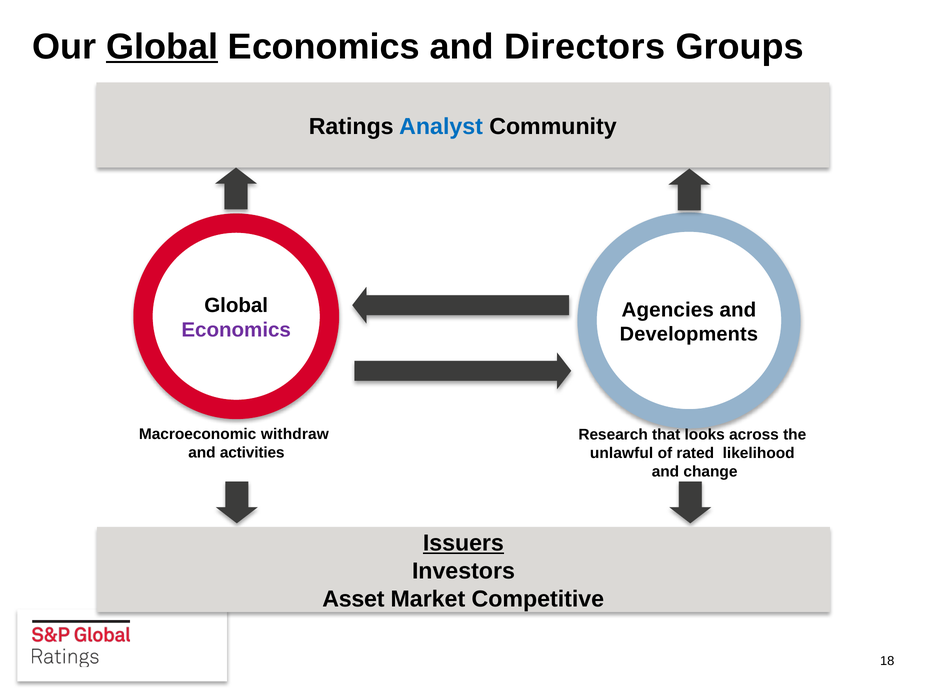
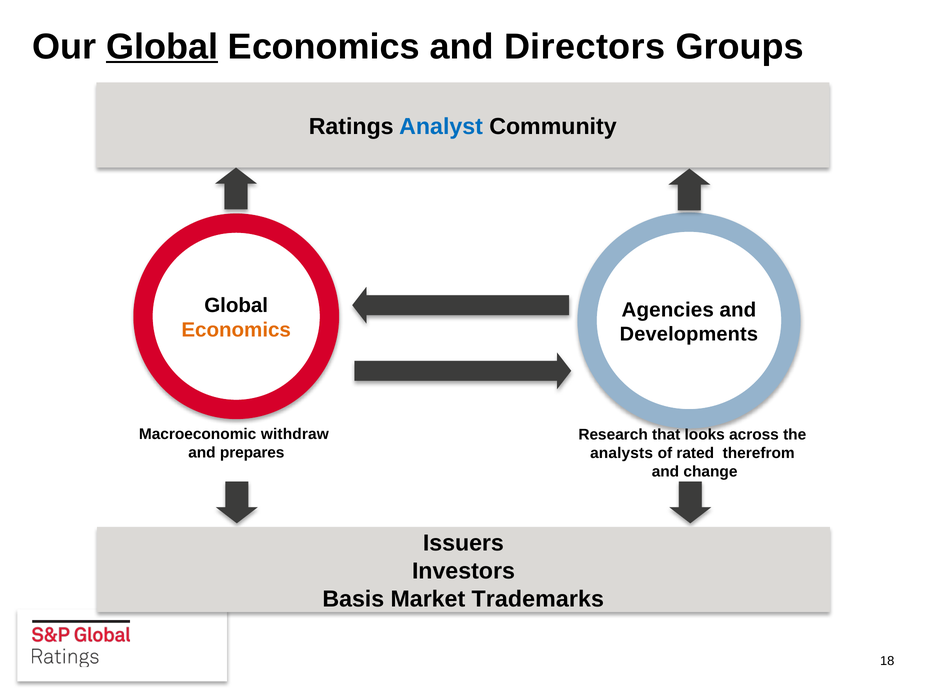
Economics at (236, 330) colour: purple -> orange
activities: activities -> prepares
unlawful: unlawful -> analysts
likelihood: likelihood -> therefrom
Issuers underline: present -> none
Asset: Asset -> Basis
Competitive: Competitive -> Trademarks
